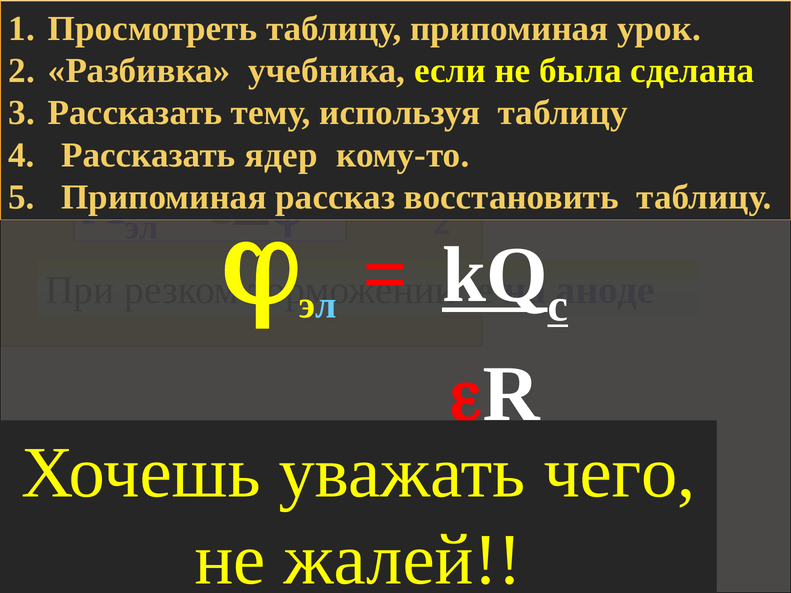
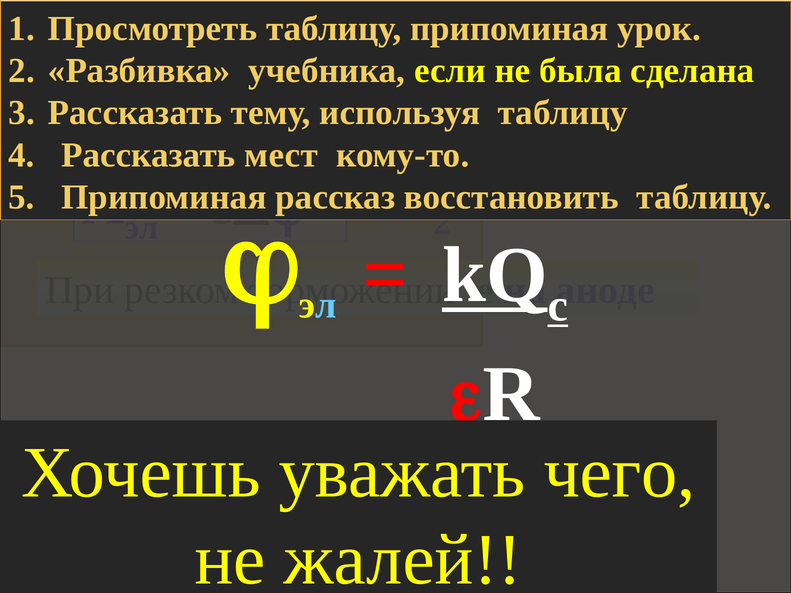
ядер: ядер -> мест
